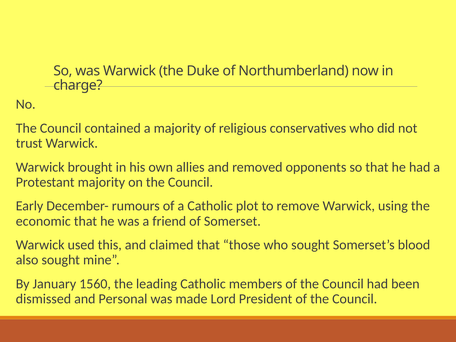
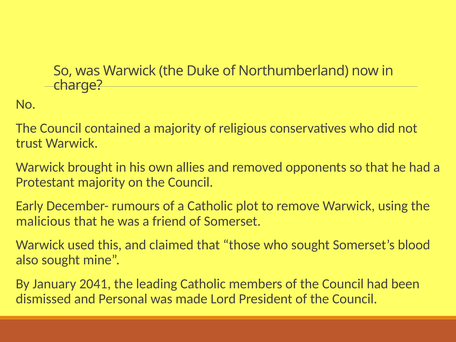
economic: economic -> malicious
1560: 1560 -> 2041
